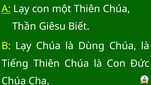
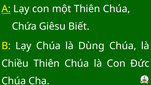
Thần: Thần -> Chứa
Tiếng: Tiếng -> Chiều
